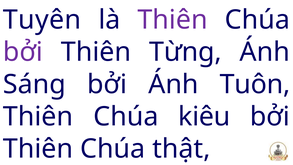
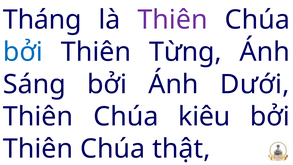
Tuyên: Tuyên -> Tháng
bởi at (23, 52) colour: purple -> blue
Tuôn: Tuôn -> Dưới
